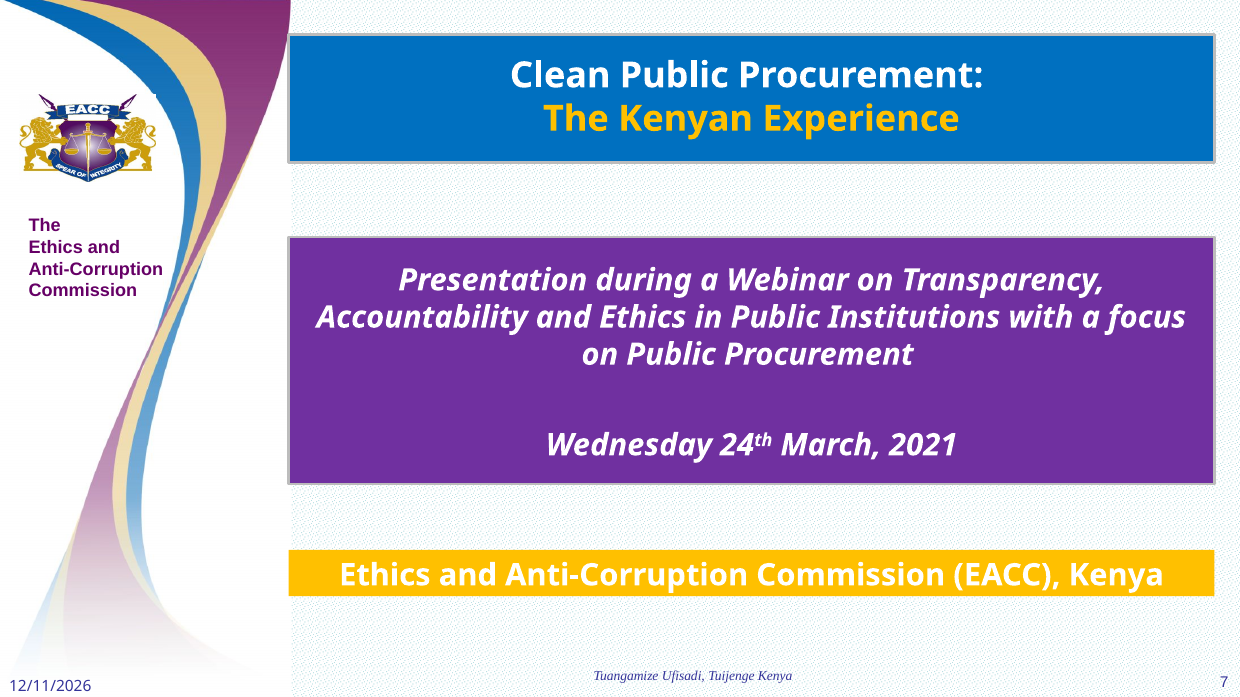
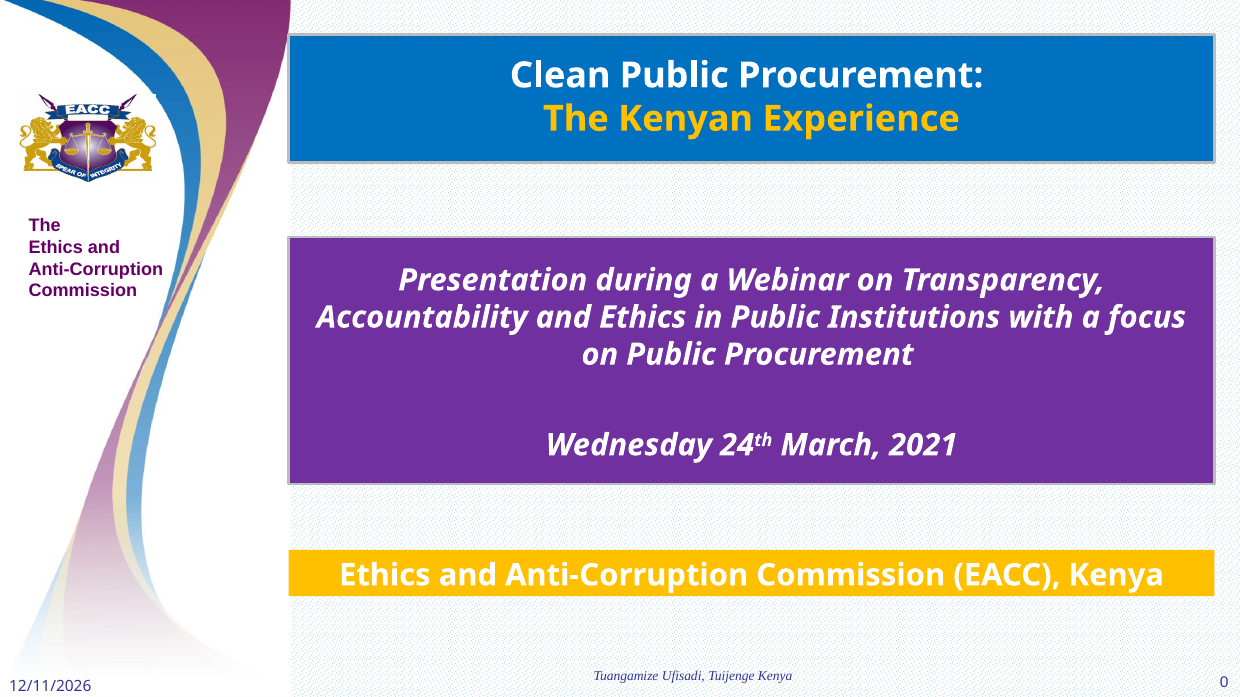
7: 7 -> 0
